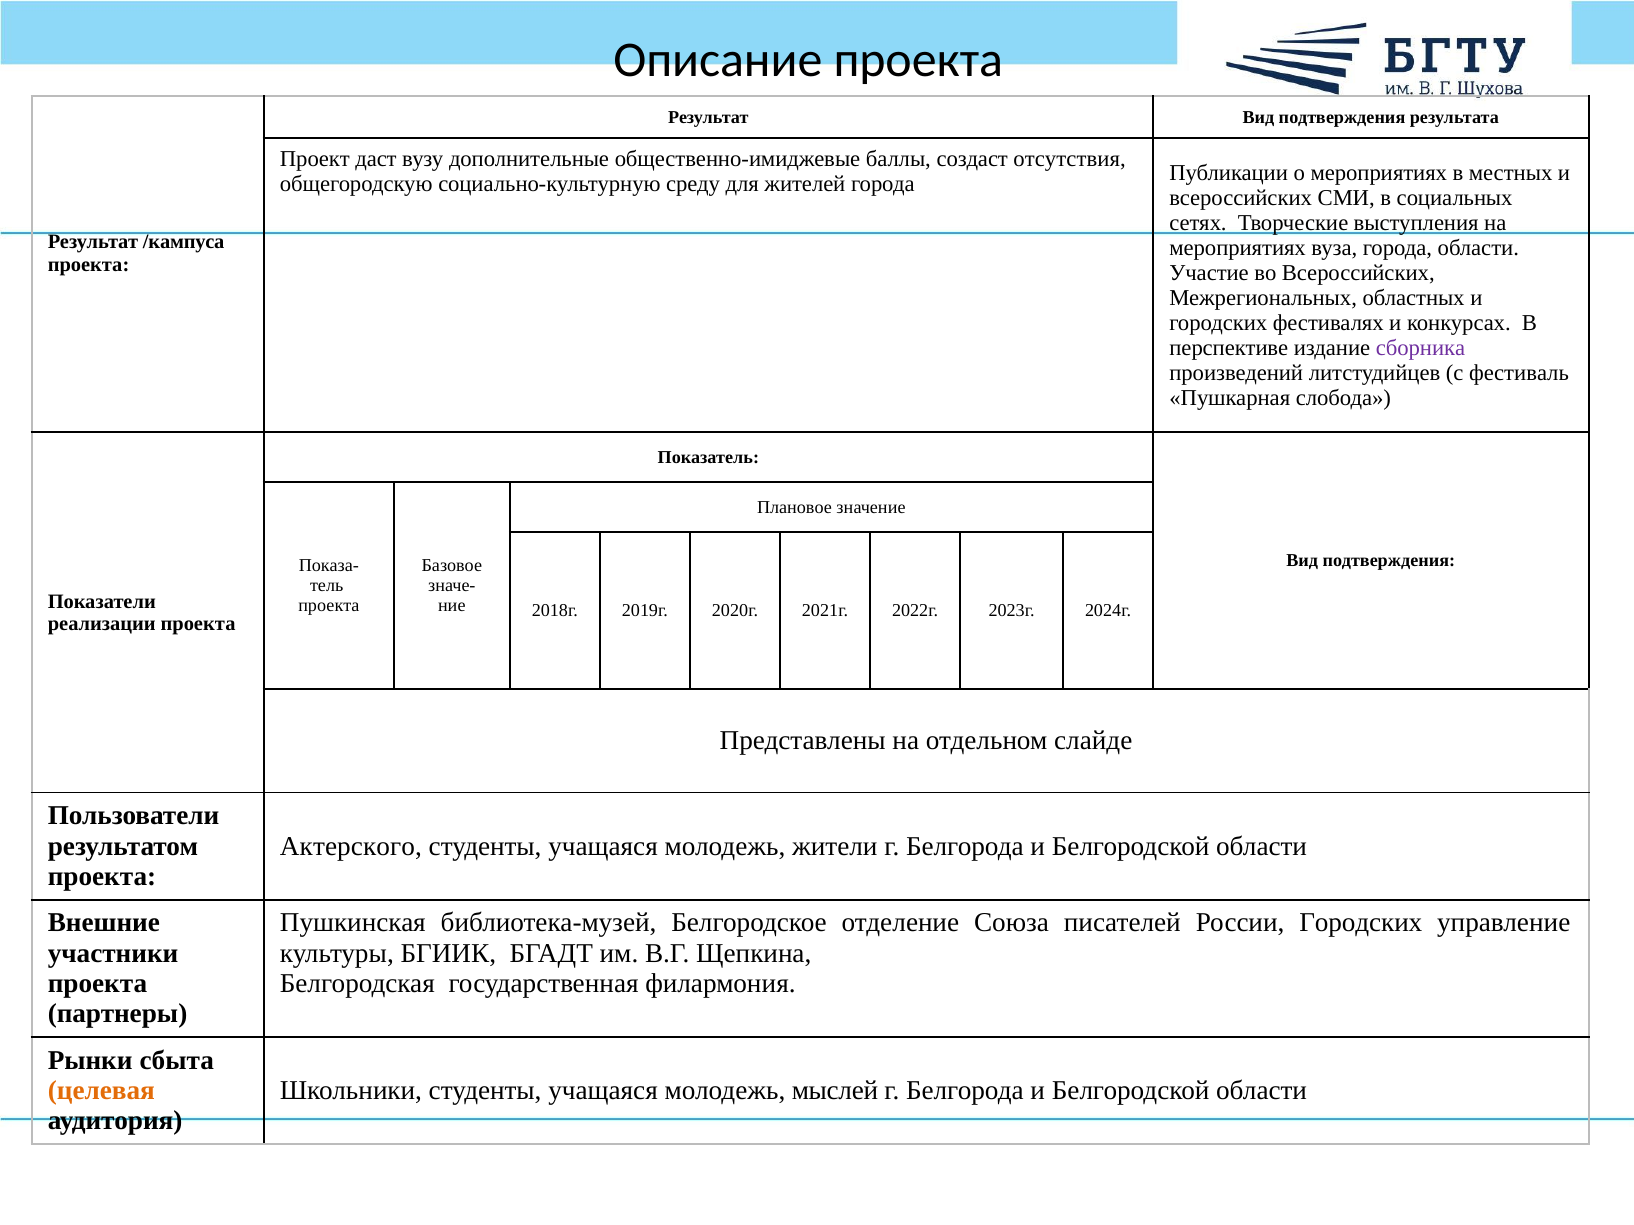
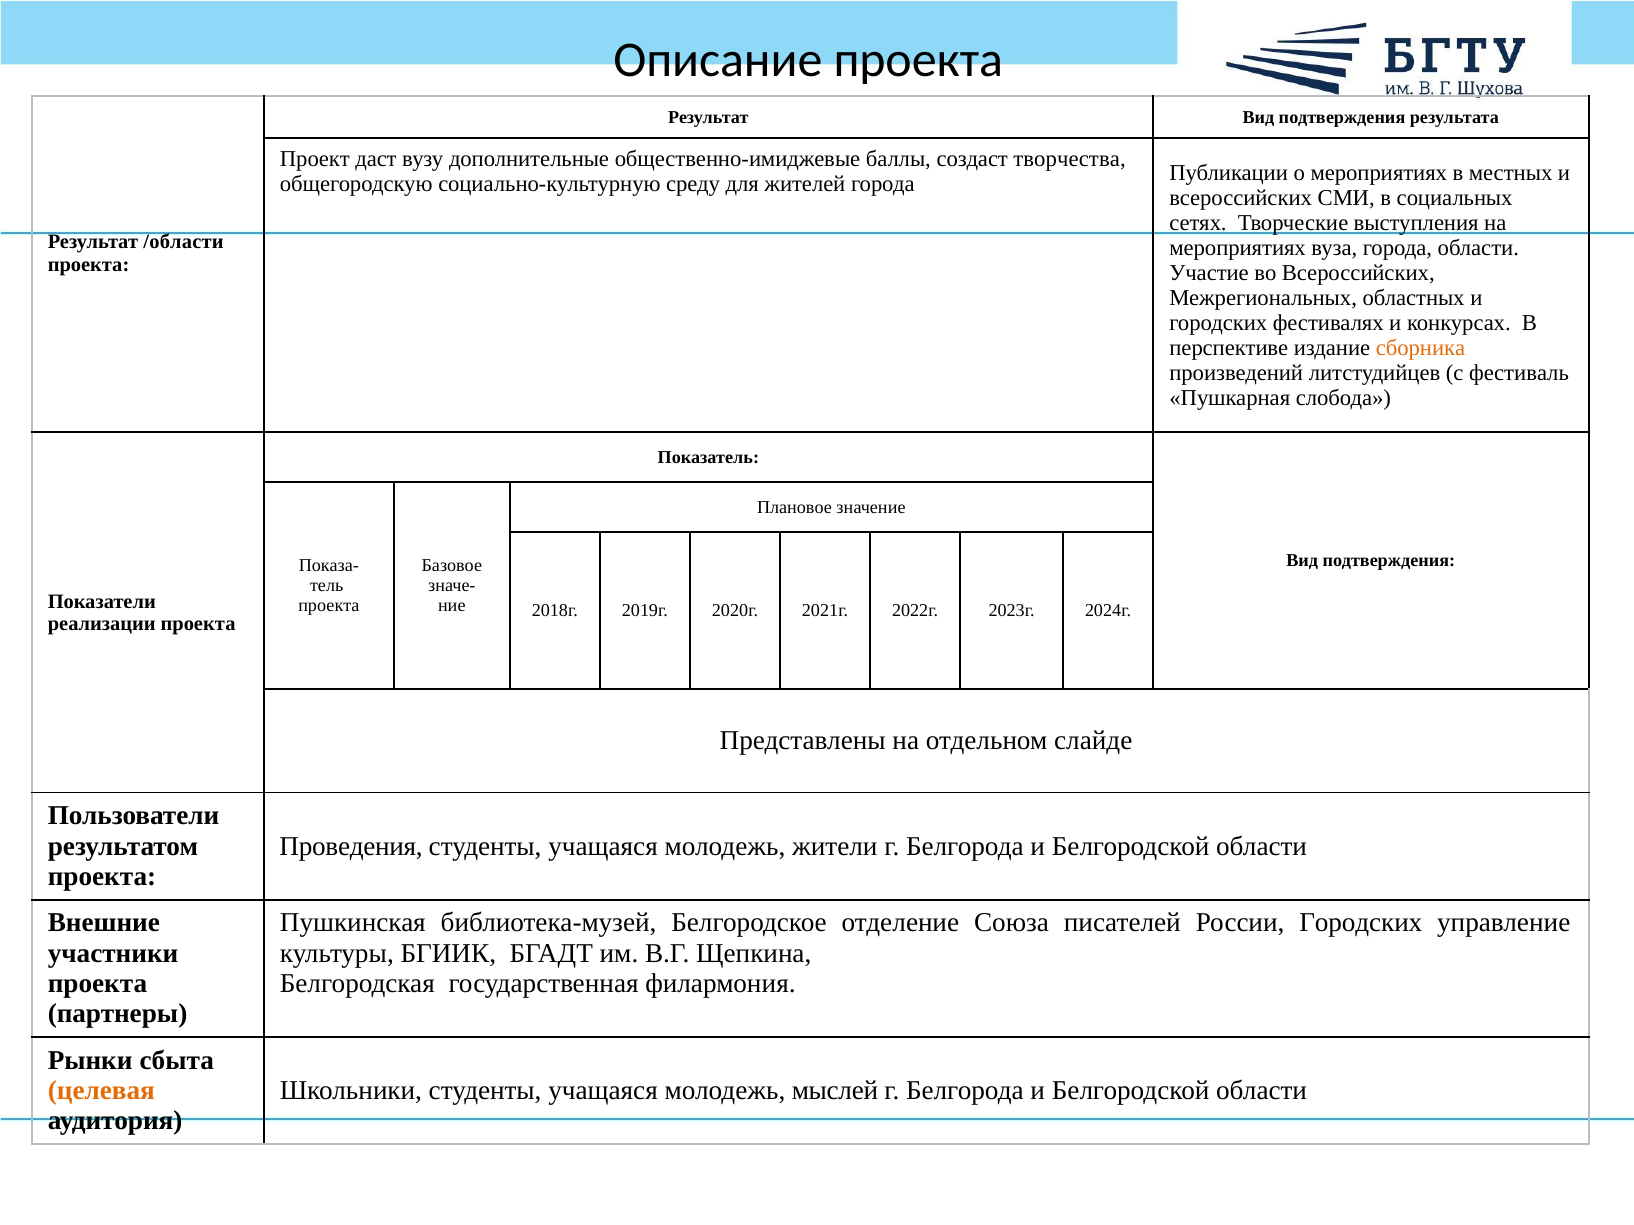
отсутствия: отсутствия -> творчества
/кампуса: /кампуса -> /области
сборника colour: purple -> orange
Актерского: Актерского -> Проведения
